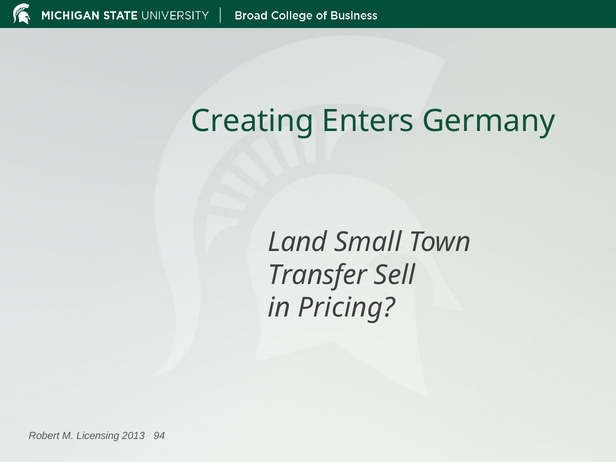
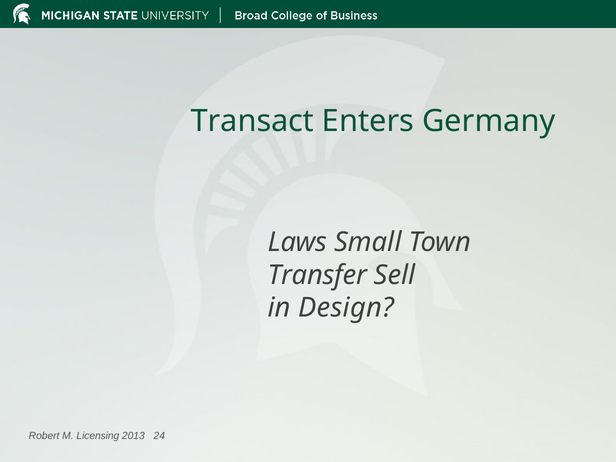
Creating: Creating -> Transact
Land: Land -> Laws
Pricing: Pricing -> Design
94: 94 -> 24
